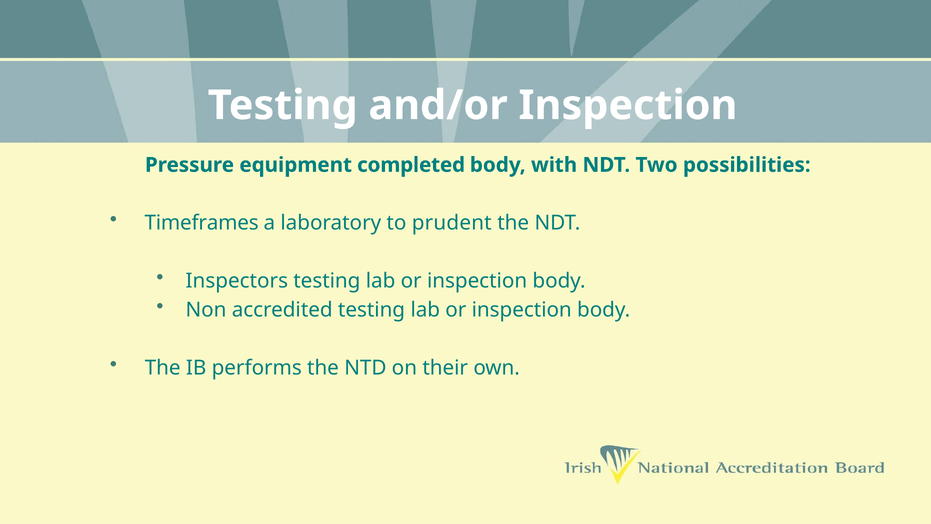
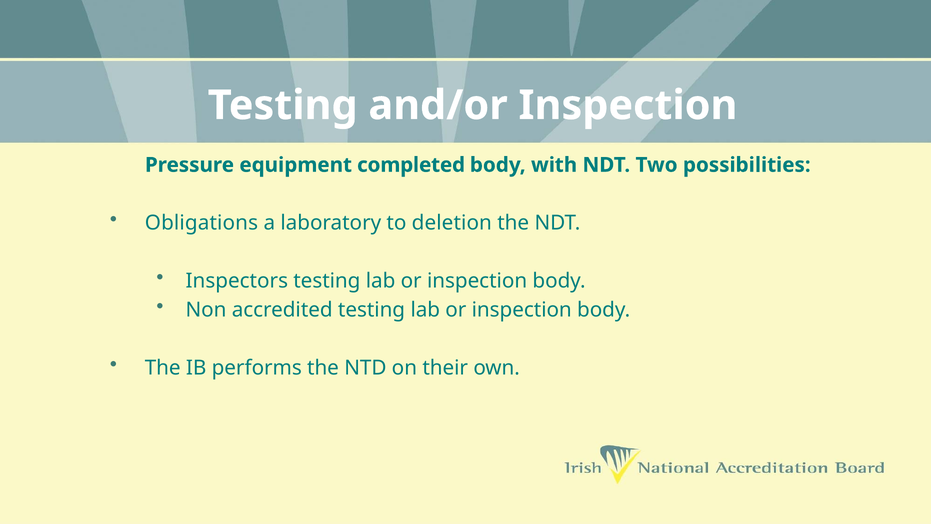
Timeframes: Timeframes -> Obligations
prudent: prudent -> deletion
